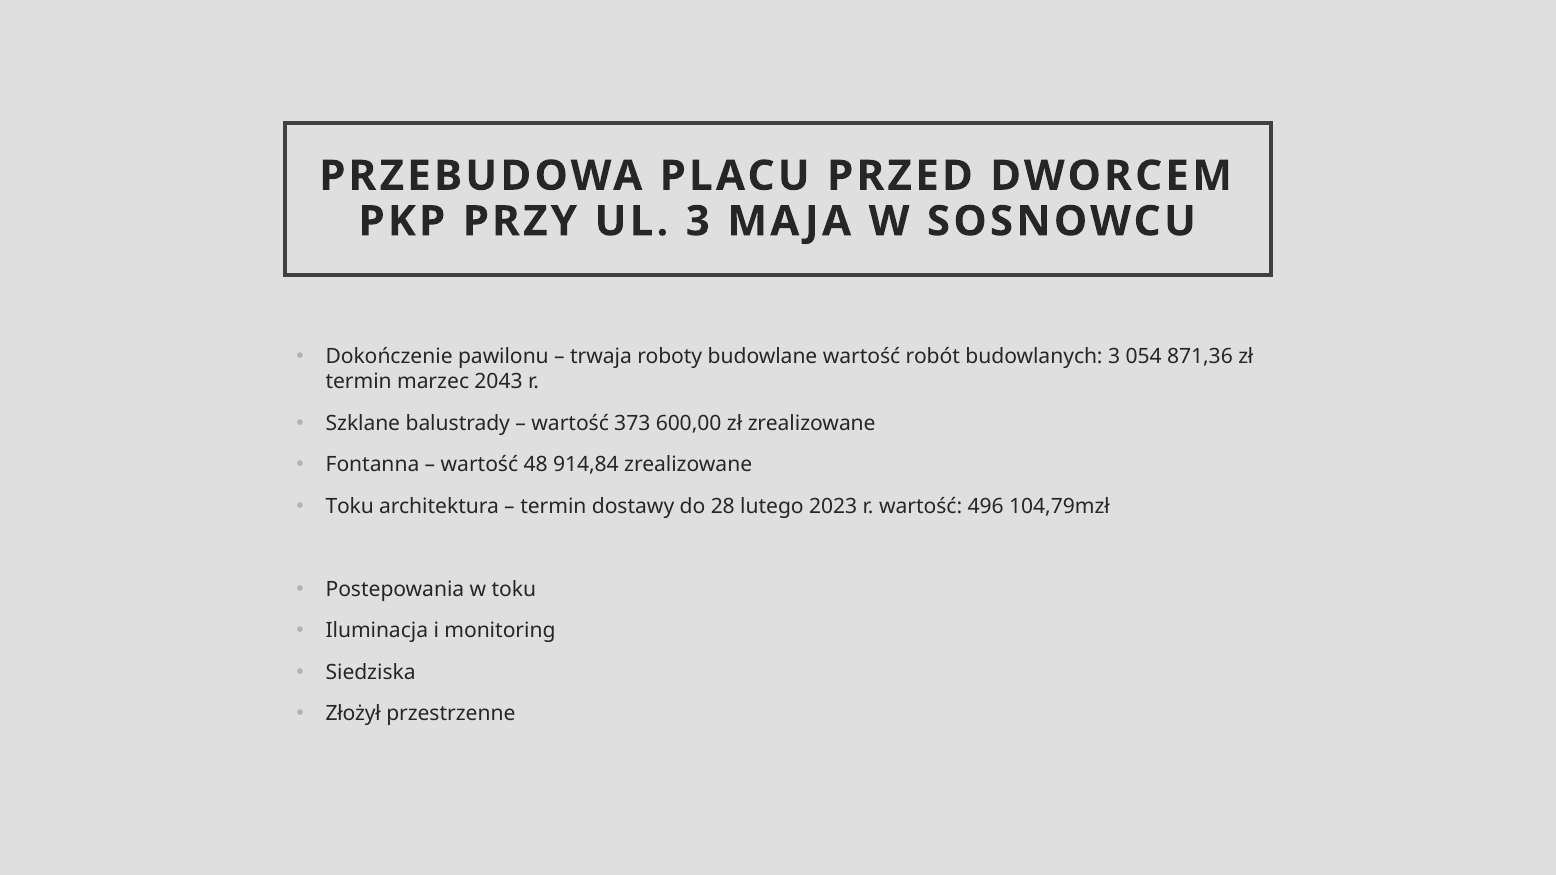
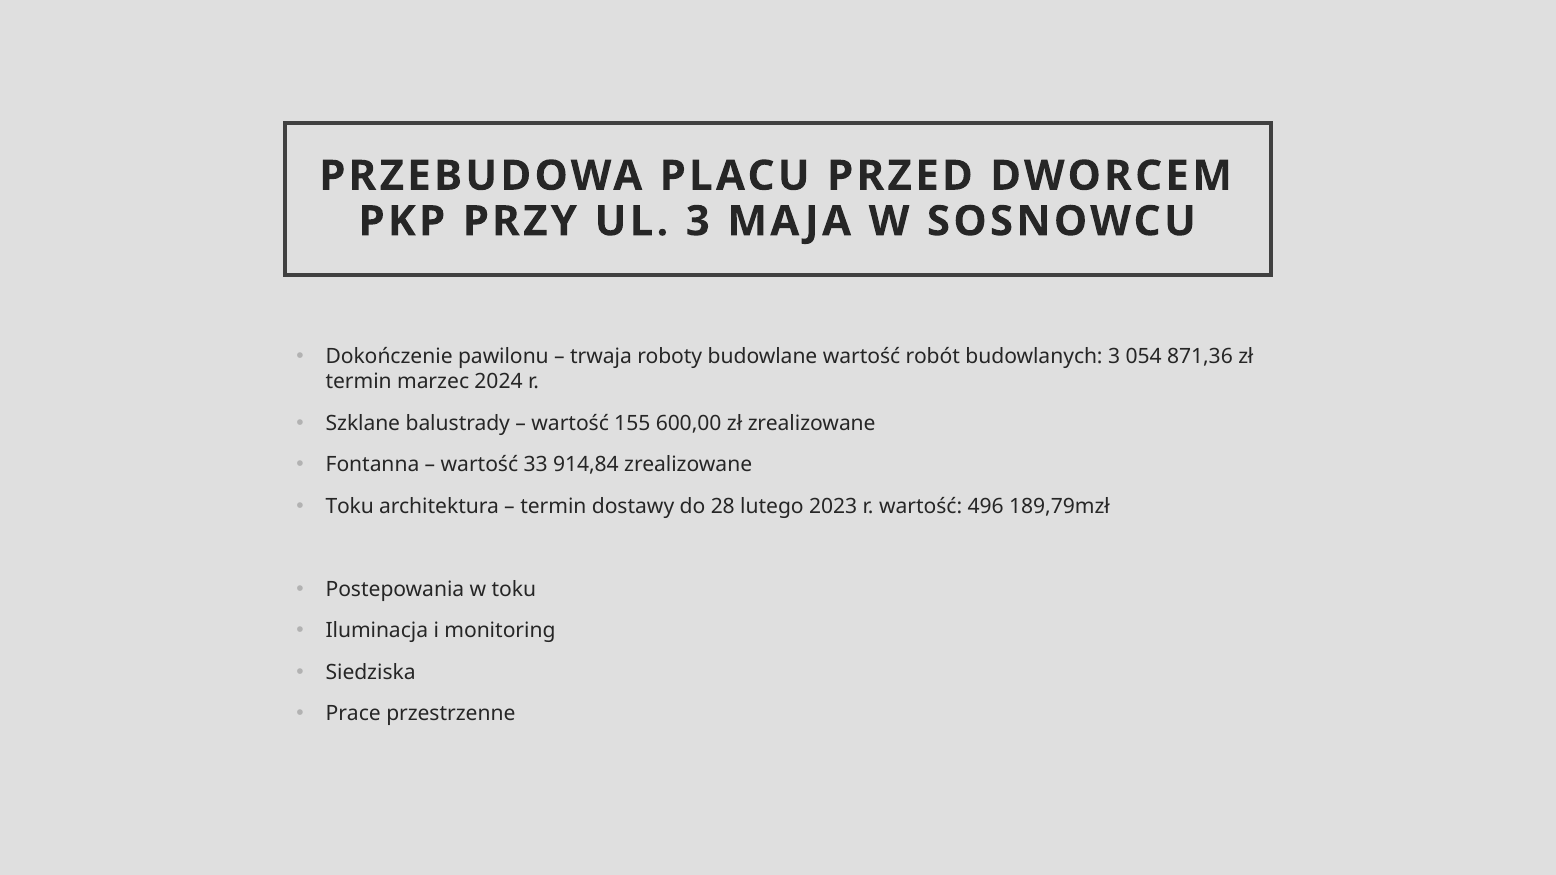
2043: 2043 -> 2024
373: 373 -> 155
48: 48 -> 33
104,79mzł: 104,79mzł -> 189,79mzł
Złożył: Złożył -> Prace
